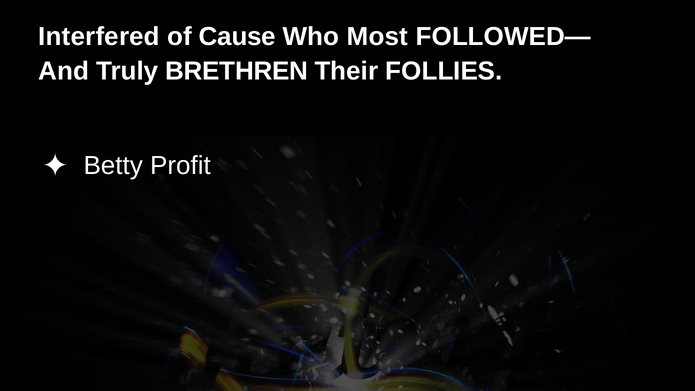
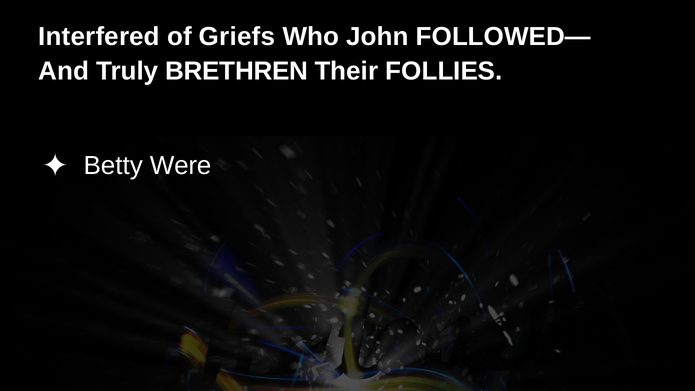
Cause: Cause -> Griefs
Most: Most -> John
Profit: Profit -> Were
